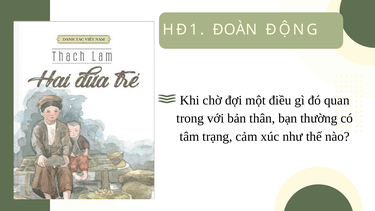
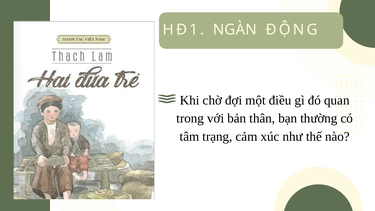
ĐOÀN: ĐOÀN -> NGÀN
